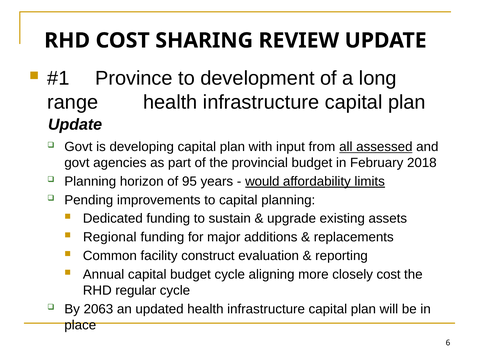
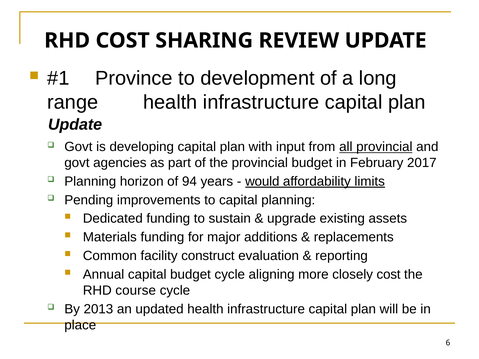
all assessed: assessed -> provincial
2018: 2018 -> 2017
95: 95 -> 94
Regional: Regional -> Materials
regular: regular -> course
2063: 2063 -> 2013
